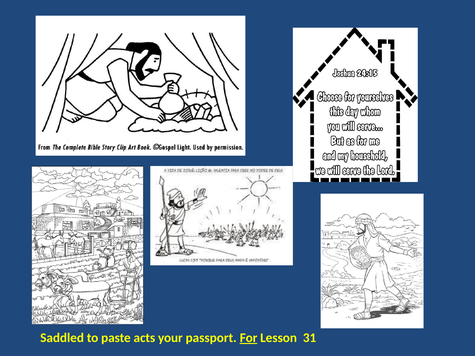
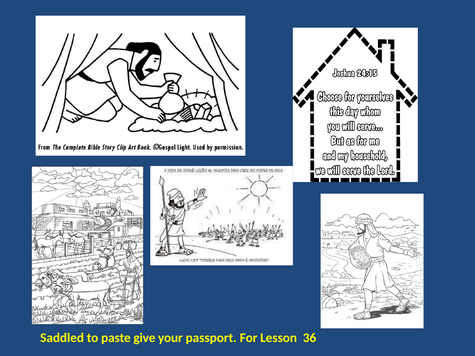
acts: acts -> give
For underline: present -> none
31: 31 -> 36
